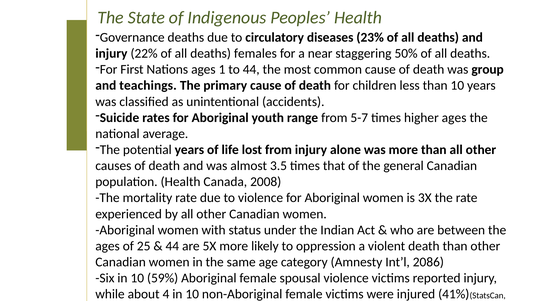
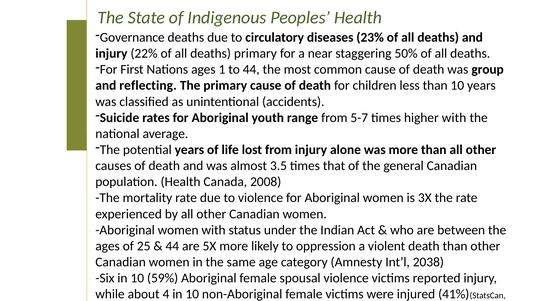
deaths females: females -> primary
teachings: teachings -> reflecting
higher ages: ages -> with
2086: 2086 -> 2038
